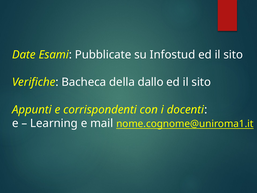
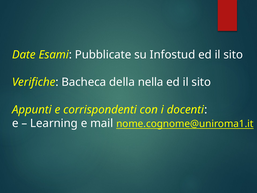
dallo: dallo -> nella
